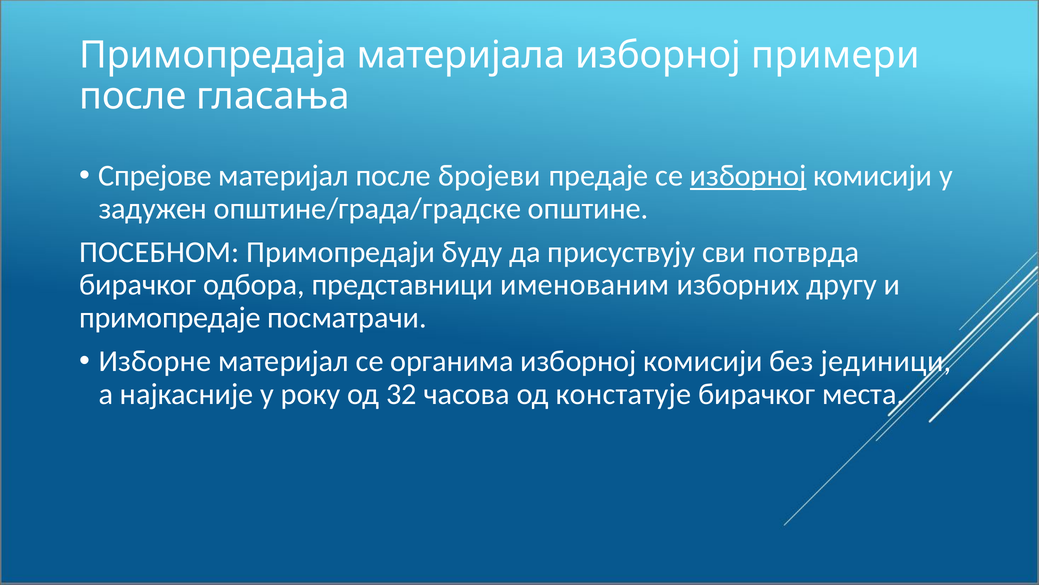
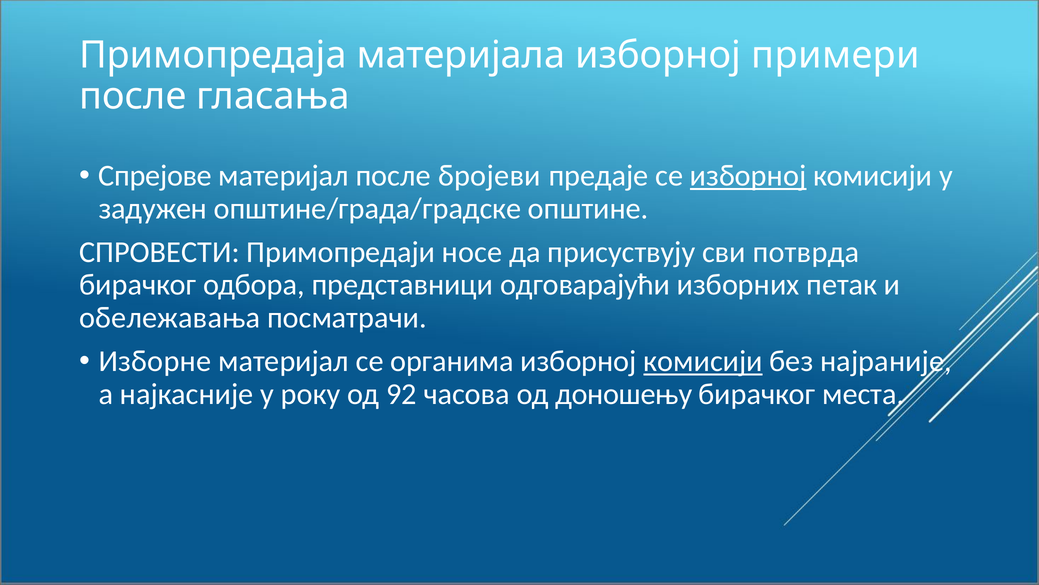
ПОСЕБНОМ: ПОСЕБНОМ -> СПРОВЕСТИ
буду: буду -> носе
именованим: именованим -> одговарајући
другу: другу -> петак
примопредаје: примопредаје -> обележавања
комисији at (703, 361) underline: none -> present
јединици: јединици -> најраније
32: 32 -> 92
констатује: констатује -> доношењу
